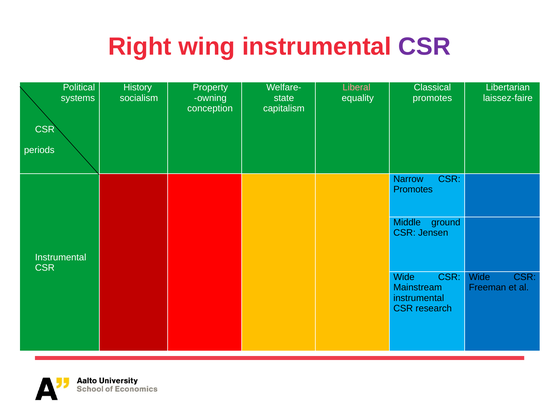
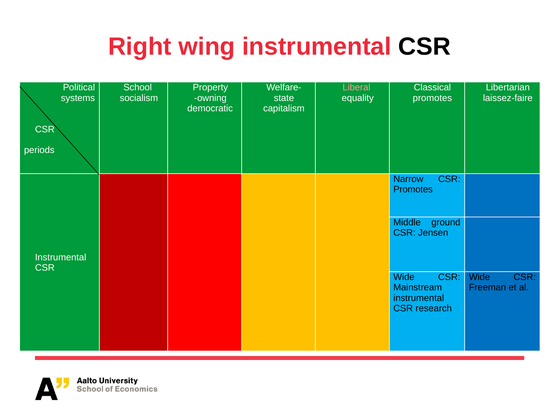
CSR at (425, 47) colour: purple -> black
History: History -> School
conception: conception -> democratic
